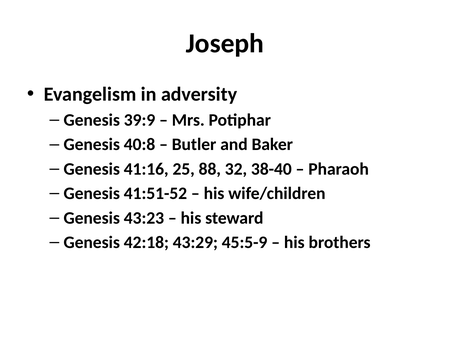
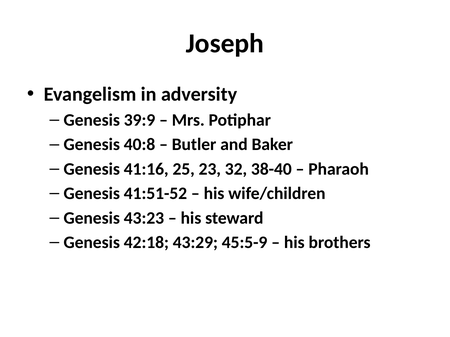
88: 88 -> 23
